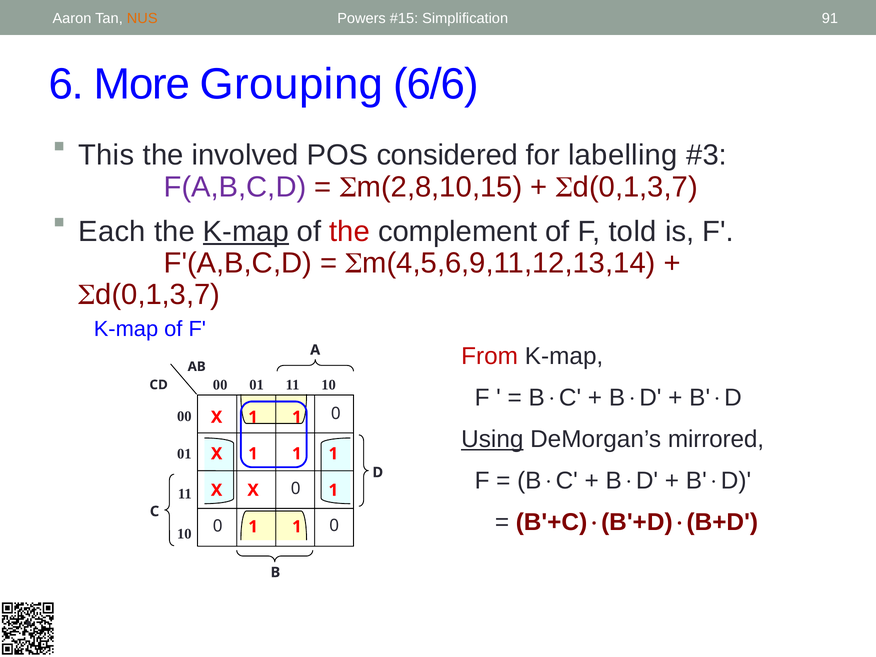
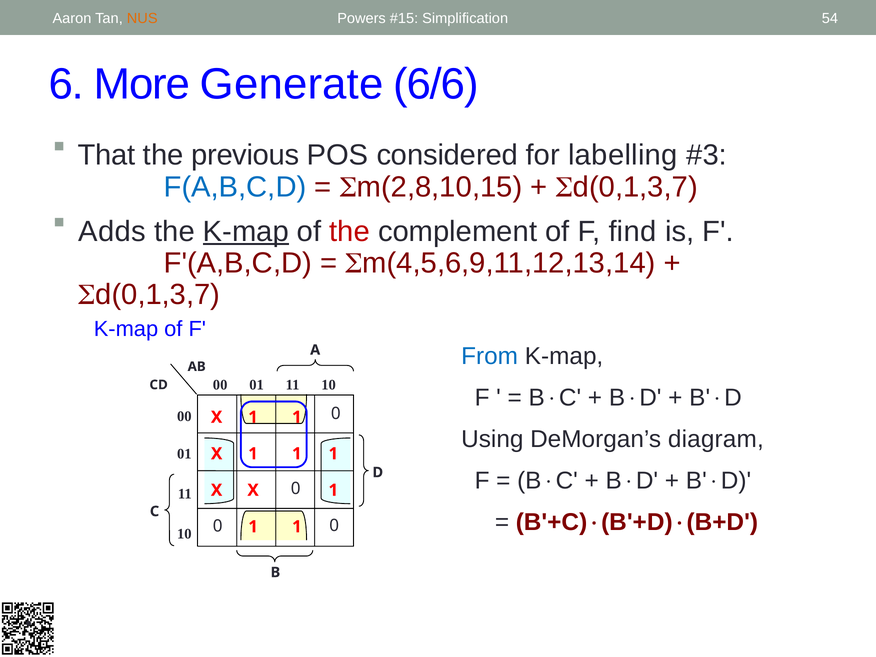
91: 91 -> 54
Grouping: Grouping -> Generate
This: This -> That
involved: involved -> previous
F(A,B,C,D colour: purple -> blue
Each: Each -> Adds
told: told -> find
From colour: red -> blue
Using underline: present -> none
mirrored: mirrored -> diagram
